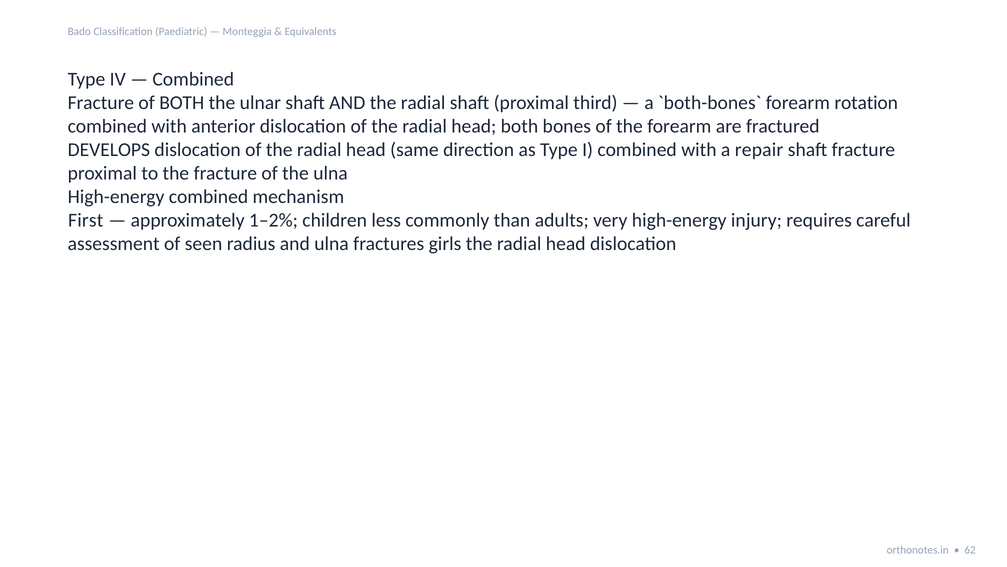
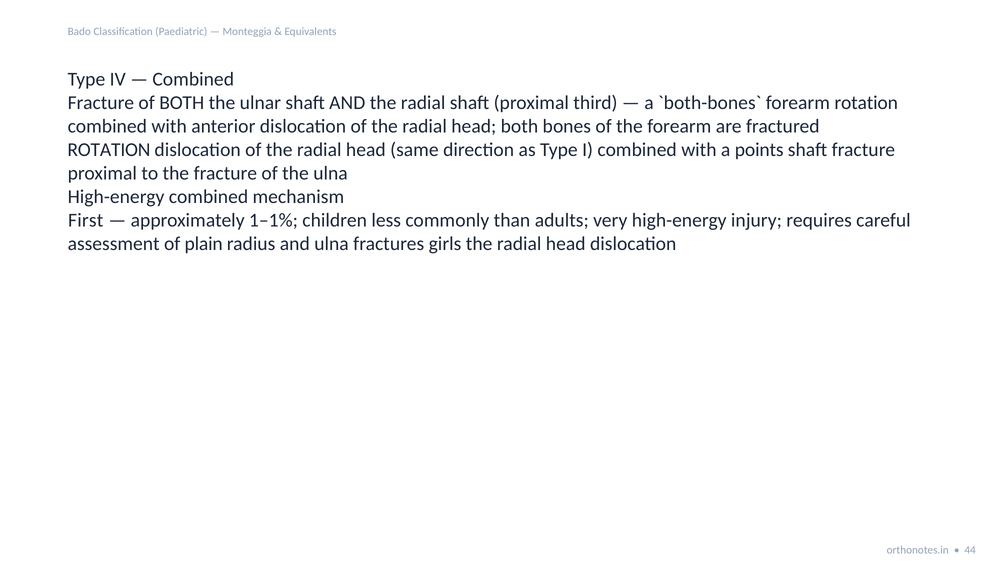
DEVELOPS at (109, 150): DEVELOPS -> ROTATION
repair: repair -> points
1–2%: 1–2% -> 1–1%
seen: seen -> plain
62: 62 -> 44
